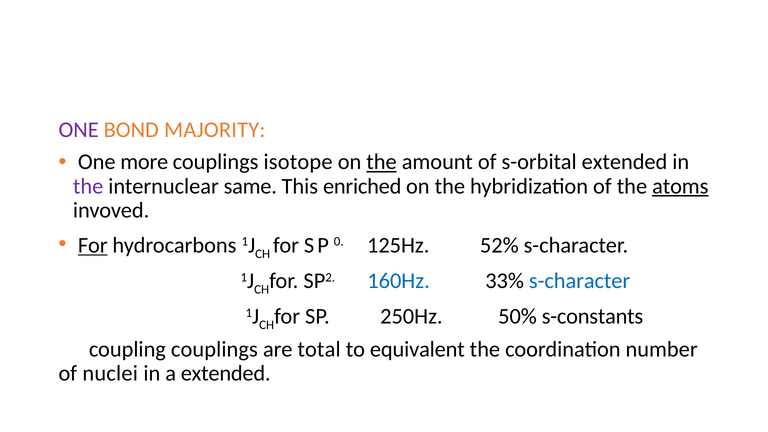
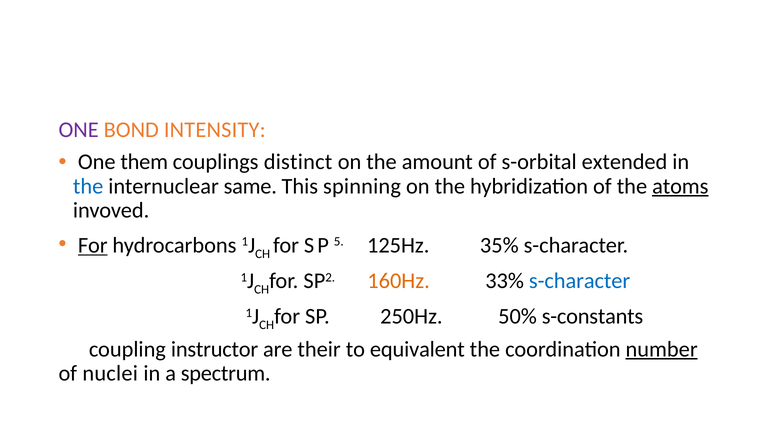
MAJORITY: MAJORITY -> INTENSITY
more: more -> them
isotope: isotope -> distinct
the at (382, 162) underline: present -> none
the at (88, 186) colour: purple -> blue
enriched: enriched -> spinning
0: 0 -> 5
52%: 52% -> 35%
160Hz colour: blue -> orange
coupling couplings: couplings -> instructor
total: total -> their
number underline: none -> present
a extended: extended -> spectrum
